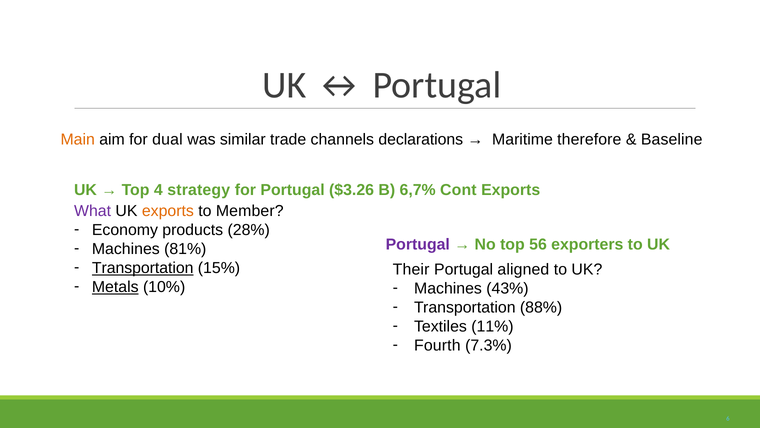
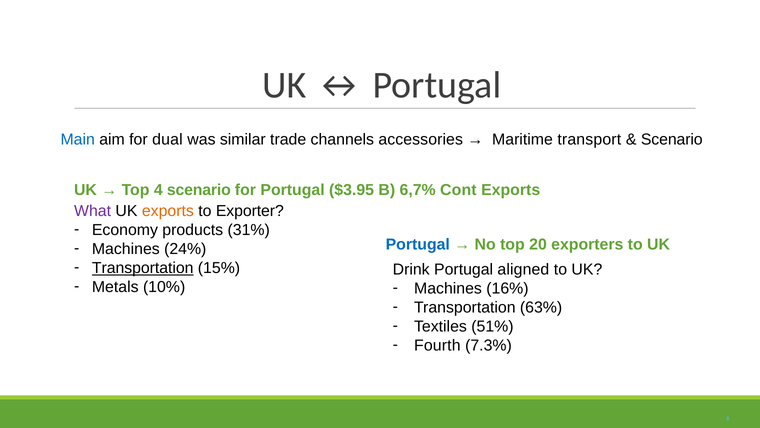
Main colour: orange -> blue
declarations: declarations -> accessories
therefore: therefore -> transport
Baseline at (672, 139): Baseline -> Scenario
4 strategy: strategy -> scenario
$3.26: $3.26 -> $3.95
Member: Member -> Exporter
28%: 28% -> 31%
Portugal at (418, 244) colour: purple -> blue
56: 56 -> 20
81%: 81% -> 24%
Their: Their -> Drink
Metals underline: present -> none
43%: 43% -> 16%
88%: 88% -> 63%
11%: 11% -> 51%
